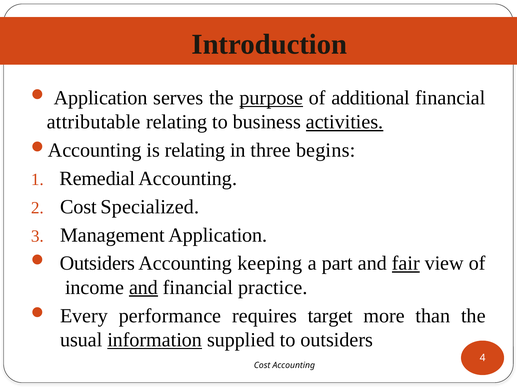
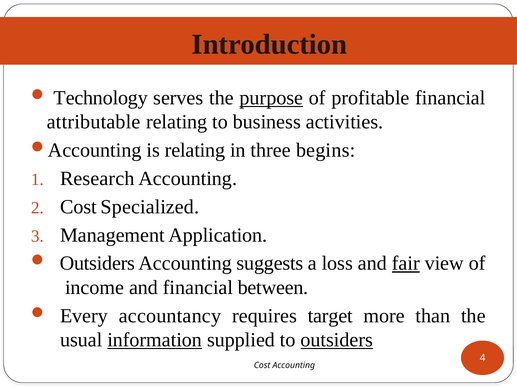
Application at (101, 98): Application -> Technology
additional: additional -> profitable
activities underline: present -> none
Remedial: Remedial -> Research
keeping: keeping -> suggests
part: part -> loss
and at (144, 287) underline: present -> none
practice: practice -> between
performance: performance -> accountancy
outsiders at (337, 340) underline: none -> present
